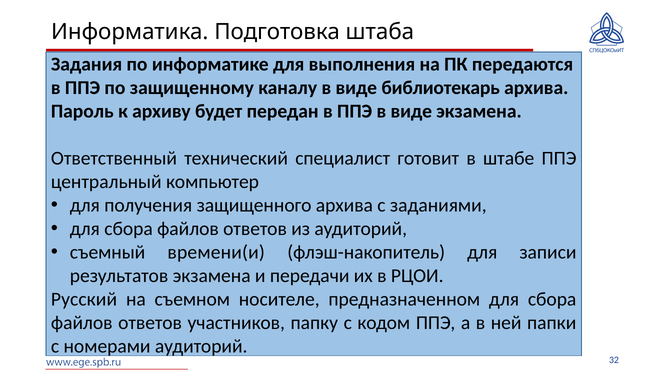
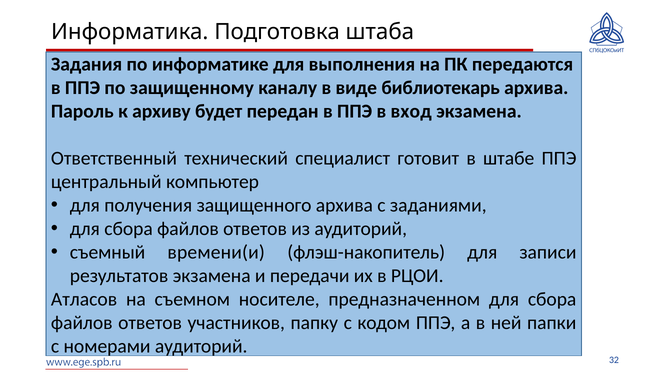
ППЭ в виде: виде -> вход
Русский: Русский -> Атласов
